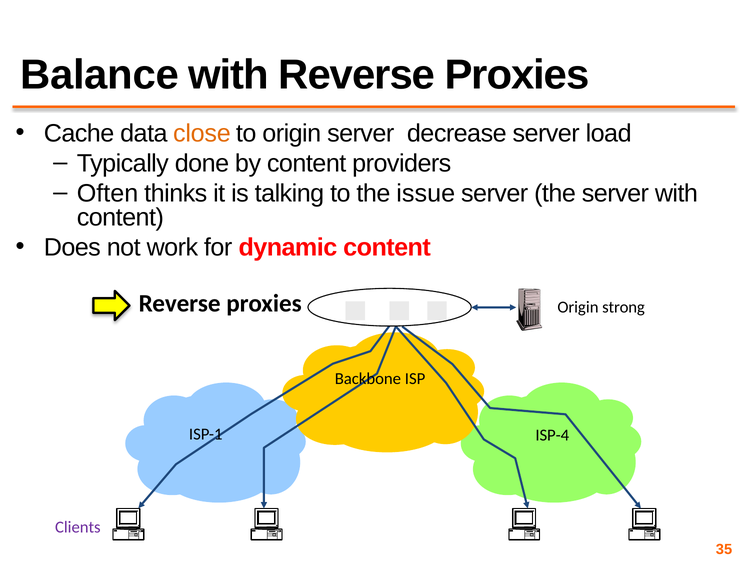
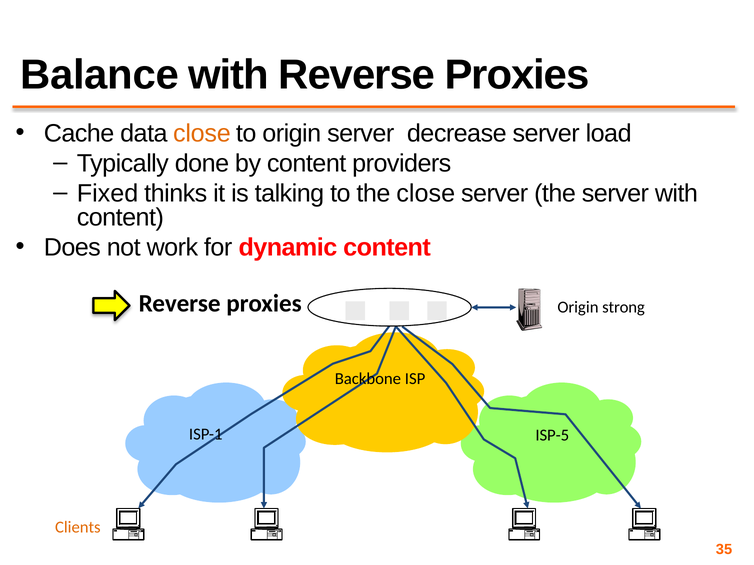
Often: Often -> Fixed
the issue: issue -> close
ISP-4: ISP-4 -> ISP-5
Clients colour: purple -> orange
